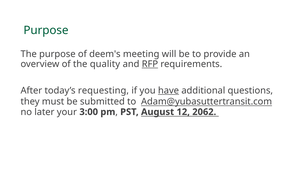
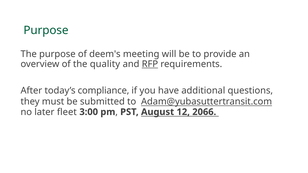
requesting: requesting -> compliance
have underline: present -> none
your: your -> fleet
2062: 2062 -> 2066
